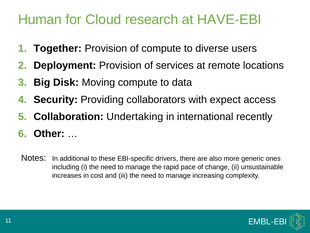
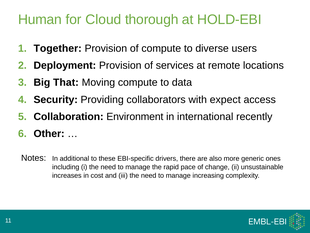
research: research -> thorough
HAVE-EBI: HAVE-EBI -> HOLD-EBI
Disk: Disk -> That
Undertaking: Undertaking -> Environment
